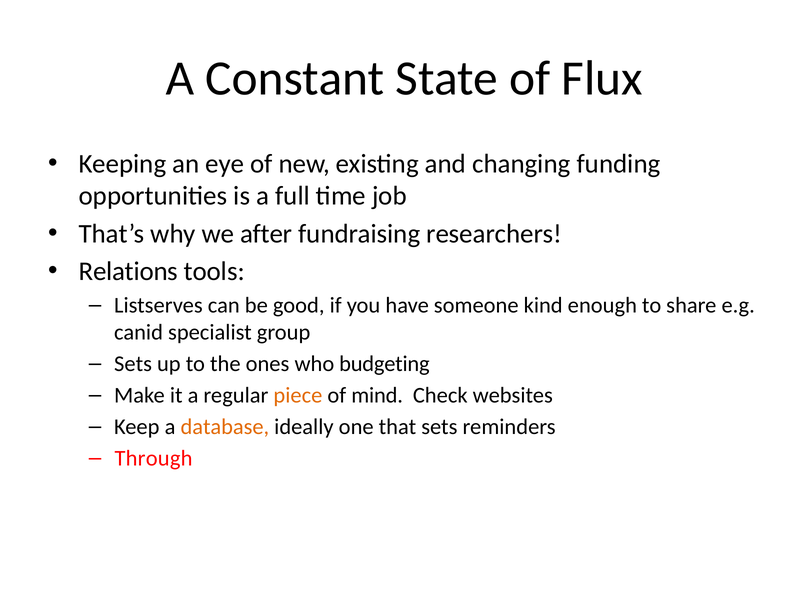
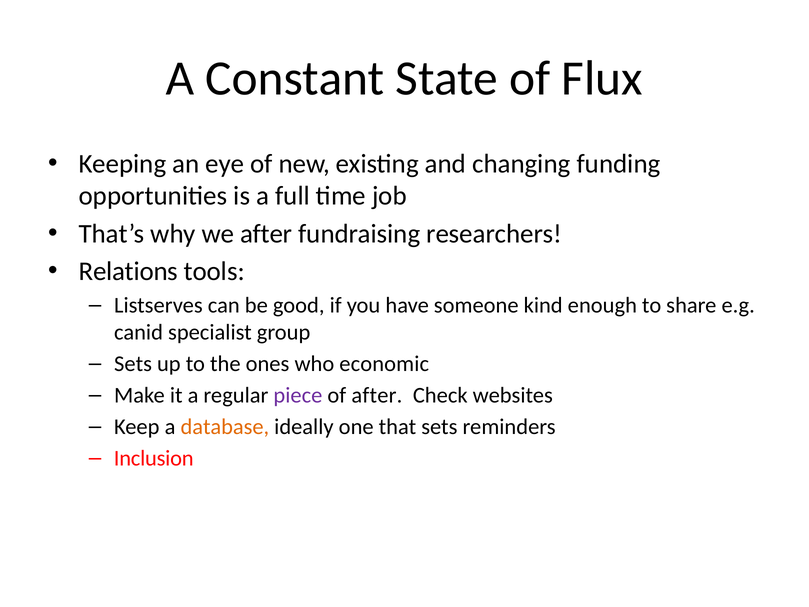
budgeting: budgeting -> economic
piece colour: orange -> purple
of mind: mind -> after
Through: Through -> Inclusion
